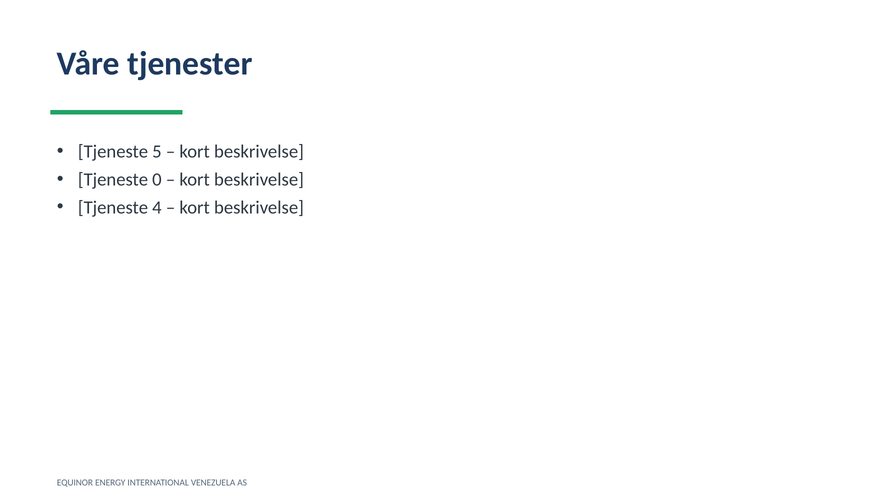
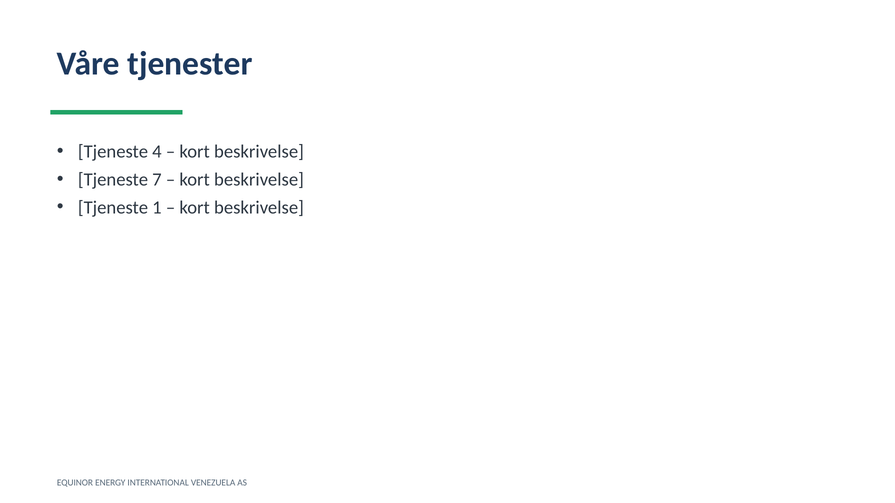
5: 5 -> 4
0: 0 -> 7
4: 4 -> 1
